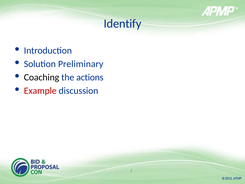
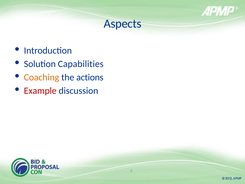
Identify: Identify -> Aspects
Preliminary: Preliminary -> Capabilities
Coaching colour: black -> orange
